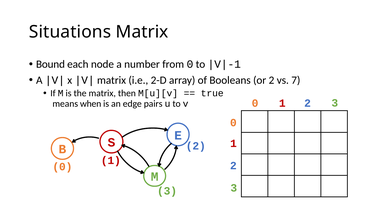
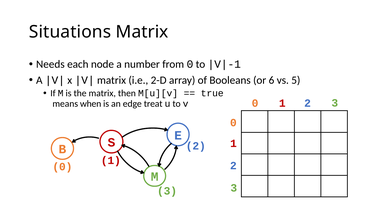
Bound: Bound -> Needs
or 2: 2 -> 6
7: 7 -> 5
pairs: pairs -> treat
